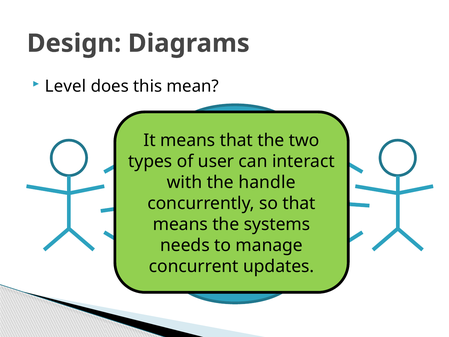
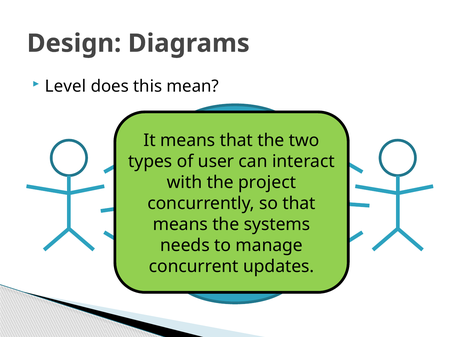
handle: handle -> project
